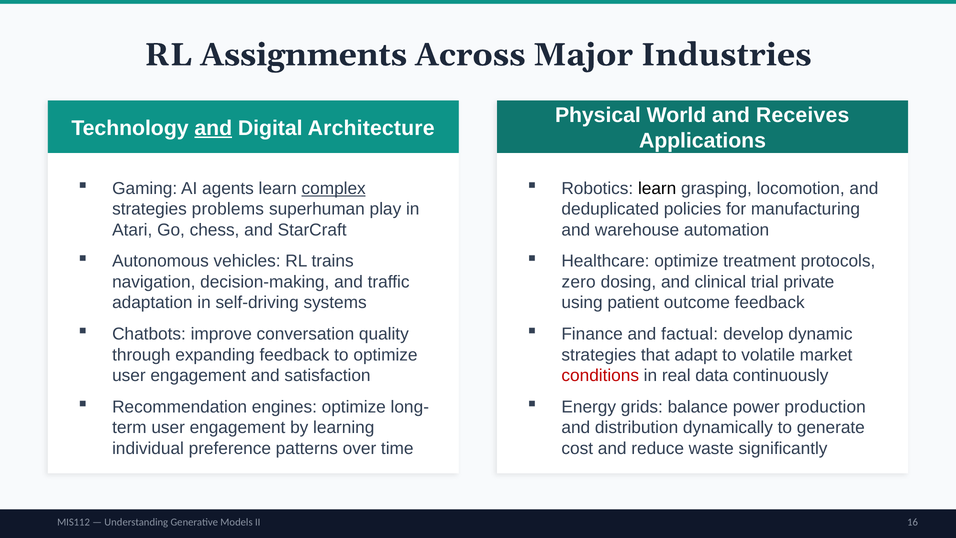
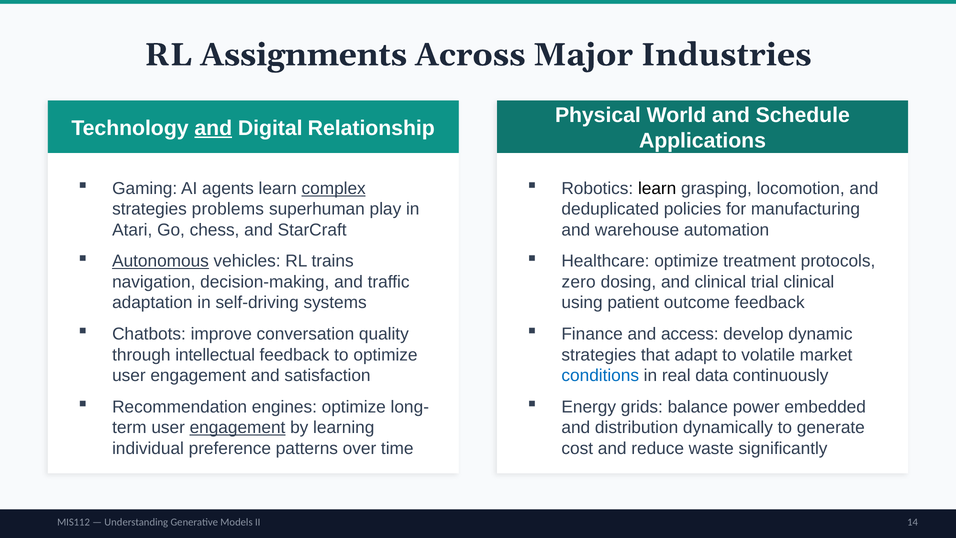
Receives: Receives -> Schedule
Architecture: Architecture -> Relationship
Autonomous underline: none -> present
trial private: private -> clinical
factual: factual -> access
expanding: expanding -> intellectual
conditions colour: red -> blue
production: production -> embedded
engagement at (238, 428) underline: none -> present
16: 16 -> 14
